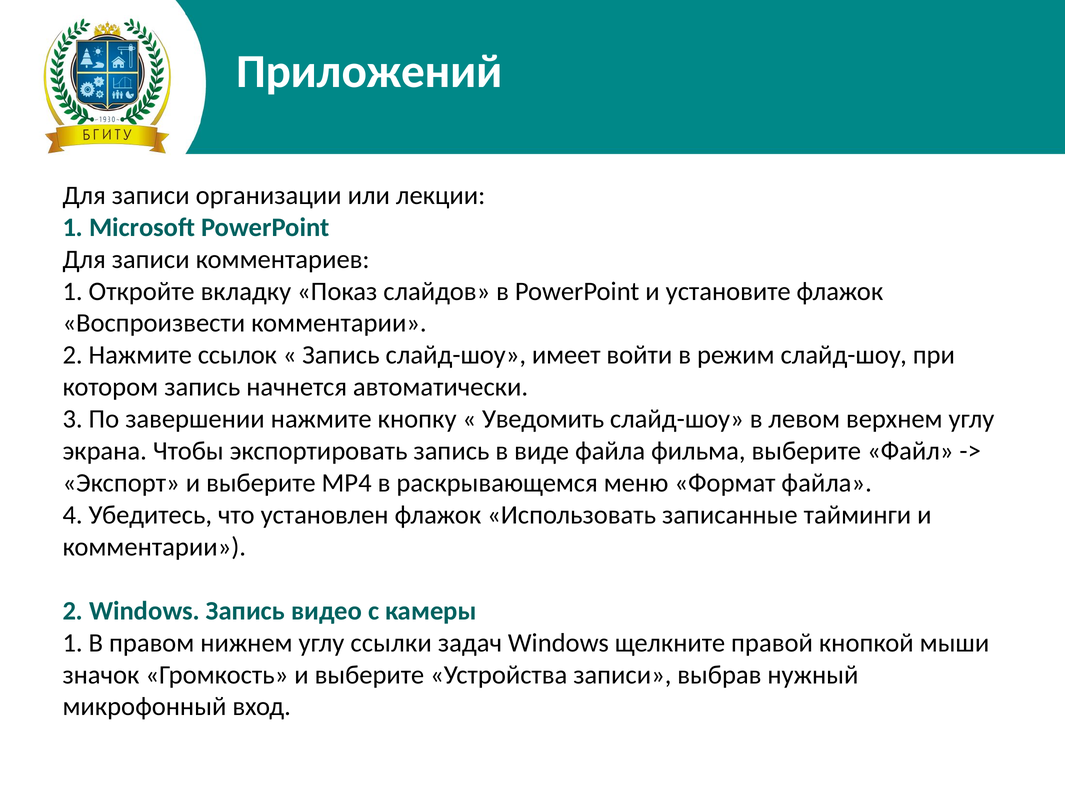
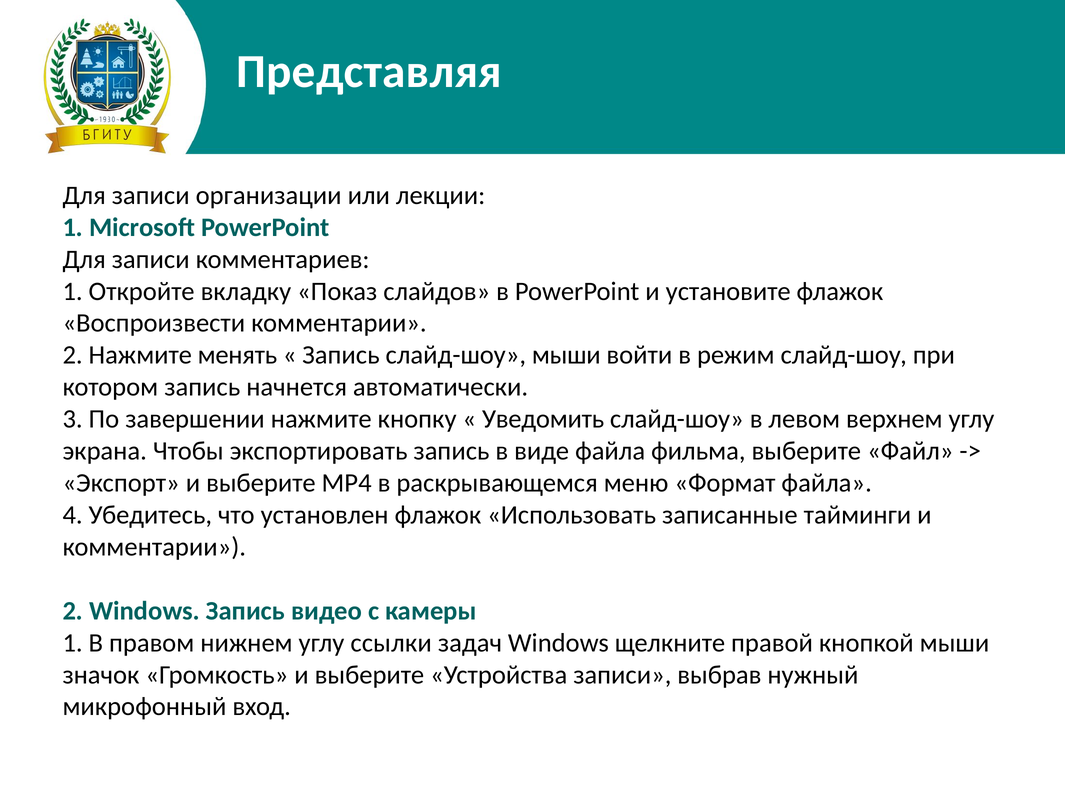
Приложений: Приложений -> Представляя
ссылок: ссылок -> менять
слайд-шоу имеет: имеет -> мыши
